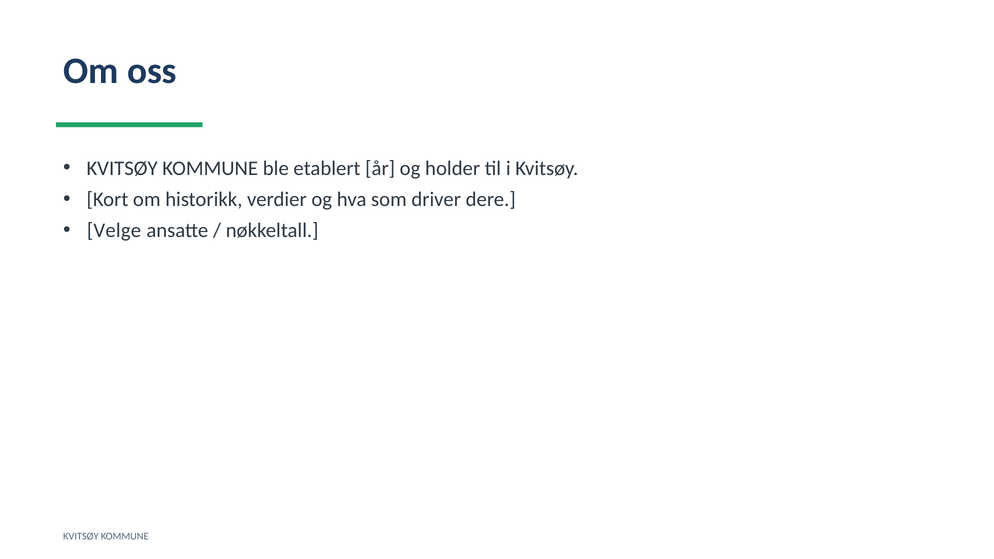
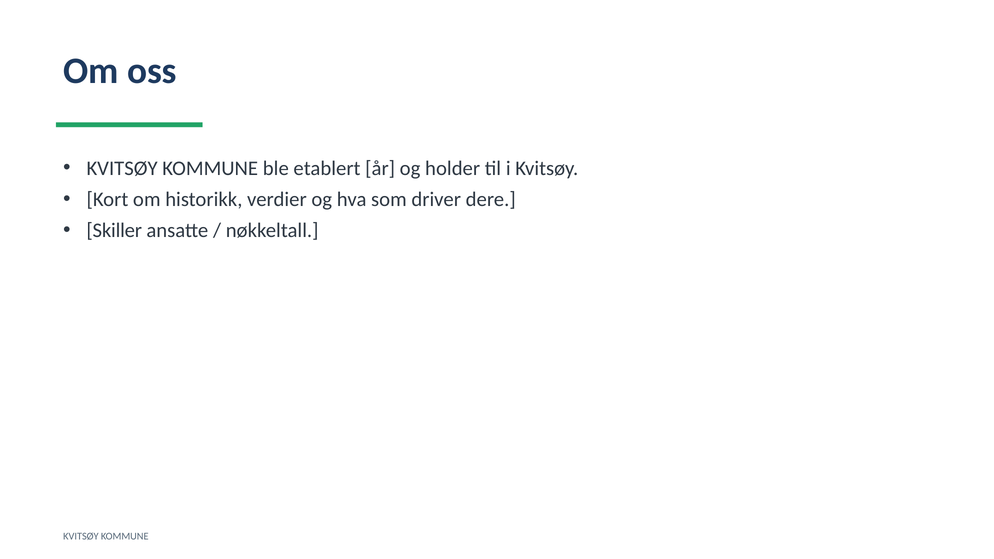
Velge: Velge -> Skiller
